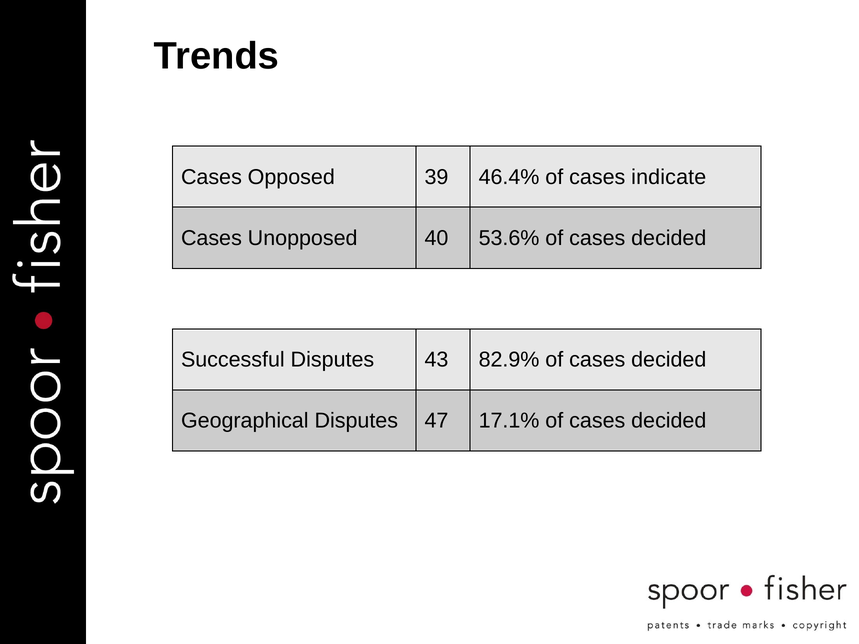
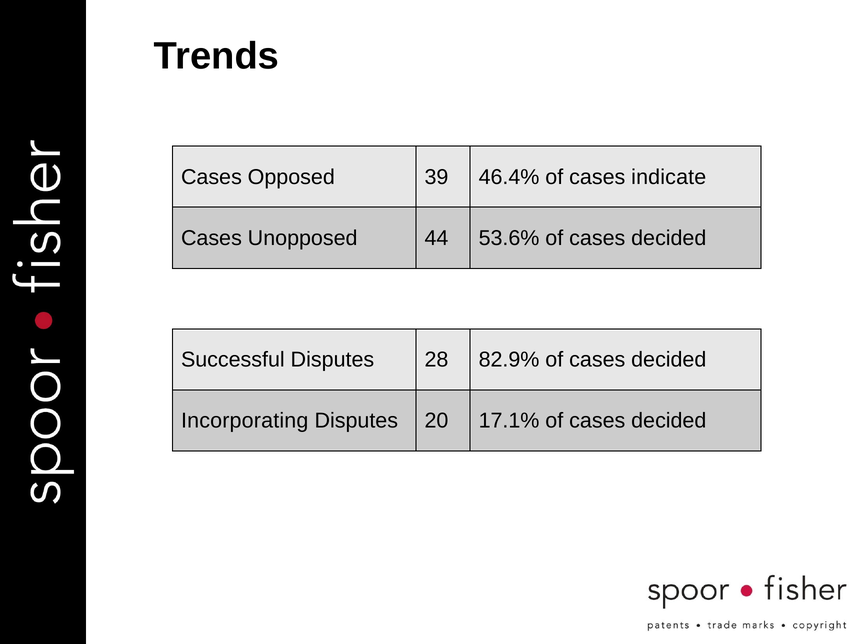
40: 40 -> 44
43: 43 -> 28
Geographical: Geographical -> Incorporating
47: 47 -> 20
